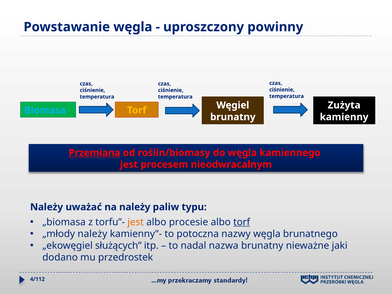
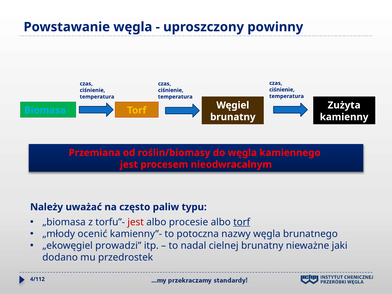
Przemiana underline: present -> none
na należy: należy -> często
jest at (136, 222) colour: orange -> red
„młody należy: należy -> ocenić
służących: służących -> prowadzi
nazwa: nazwa -> cielnej
